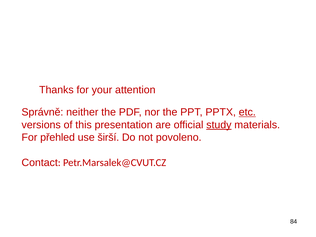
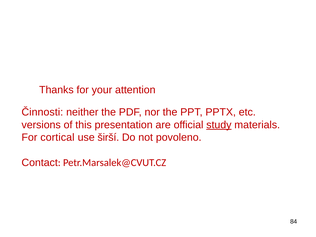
Správně: Správně -> Činnosti
etc underline: present -> none
přehled: přehled -> cortical
